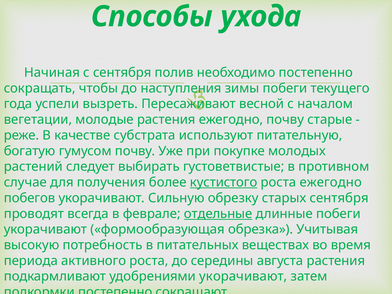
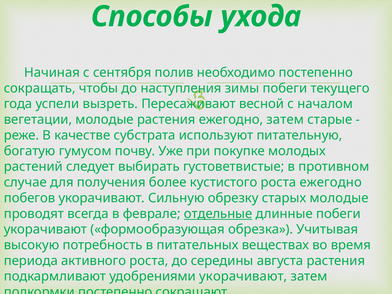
ежегодно почву: почву -> затем
кустистого underline: present -> none
старых сентября: сентября -> молодые
